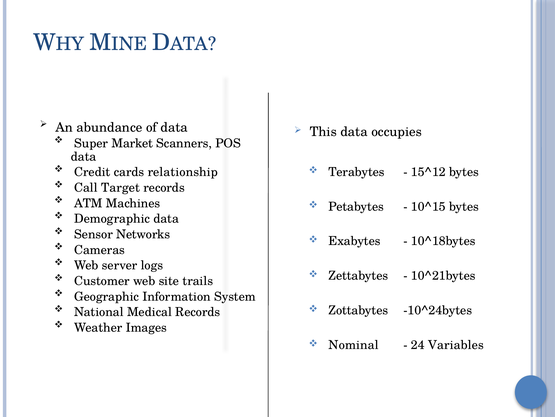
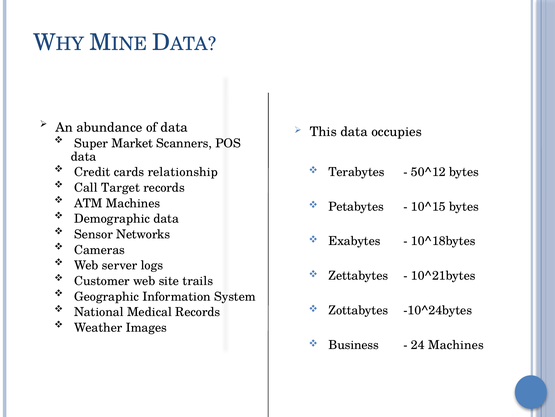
15^12: 15^12 -> 50^12
Nominal: Nominal -> Business
24 Variables: Variables -> Machines
